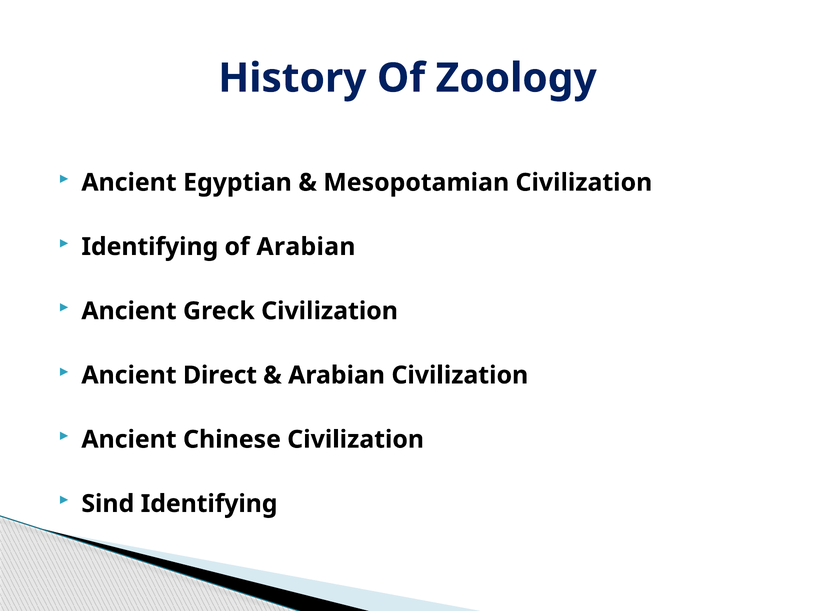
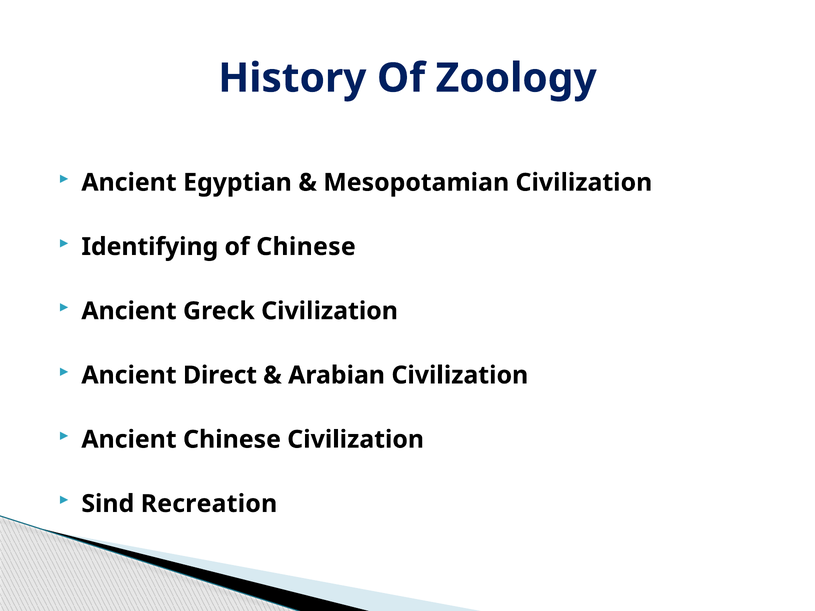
of Arabian: Arabian -> Chinese
Sind Identifying: Identifying -> Recreation
